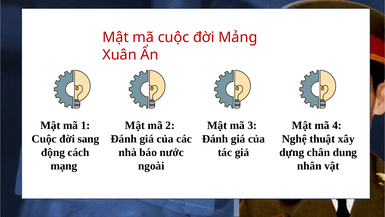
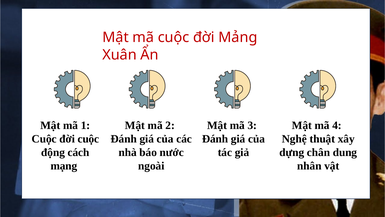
đời sang: sang -> cuộc
